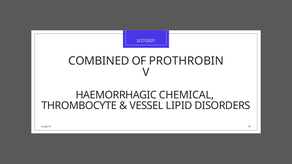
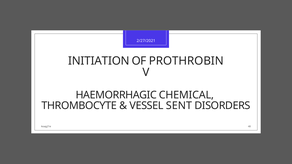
COMBINED: COMBINED -> INITIATION
LIPID: LIPID -> SENT
